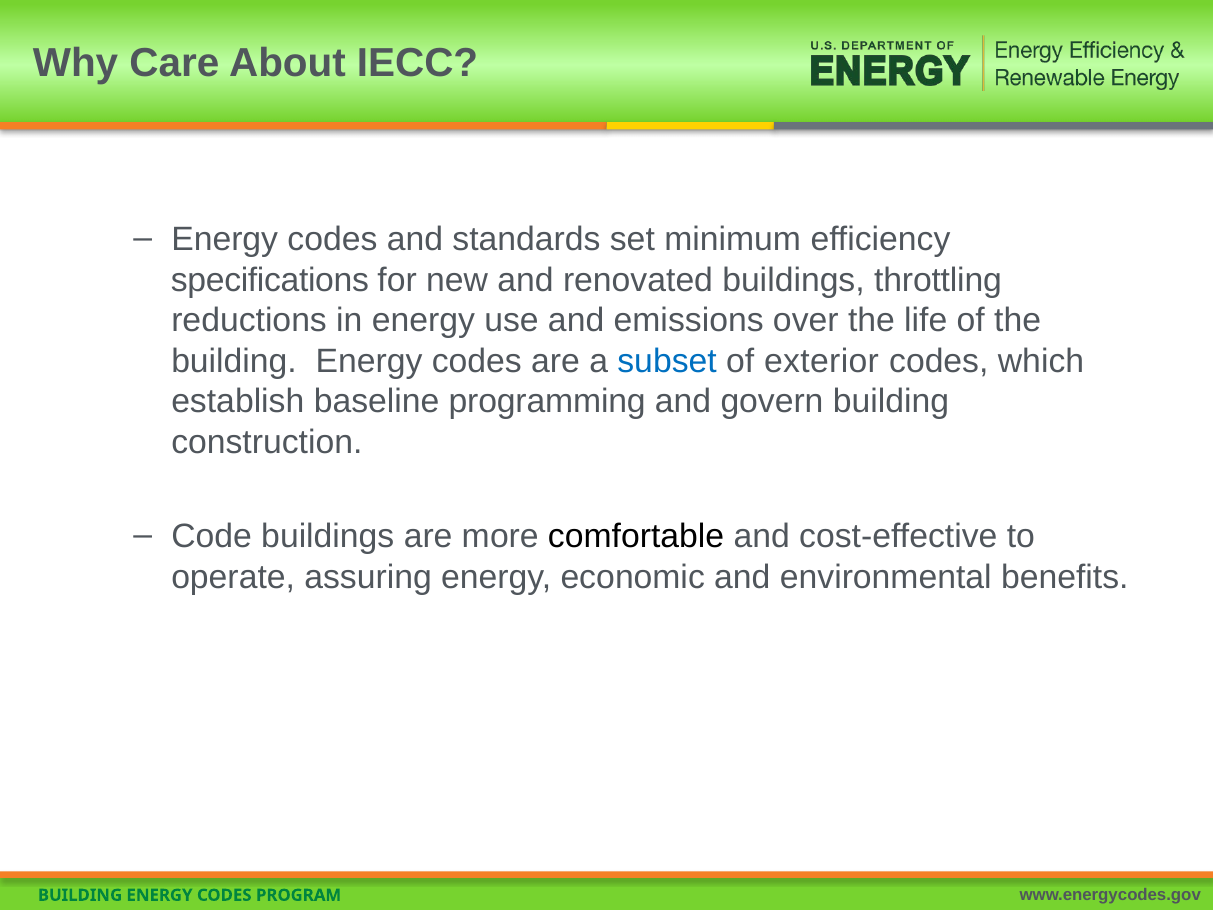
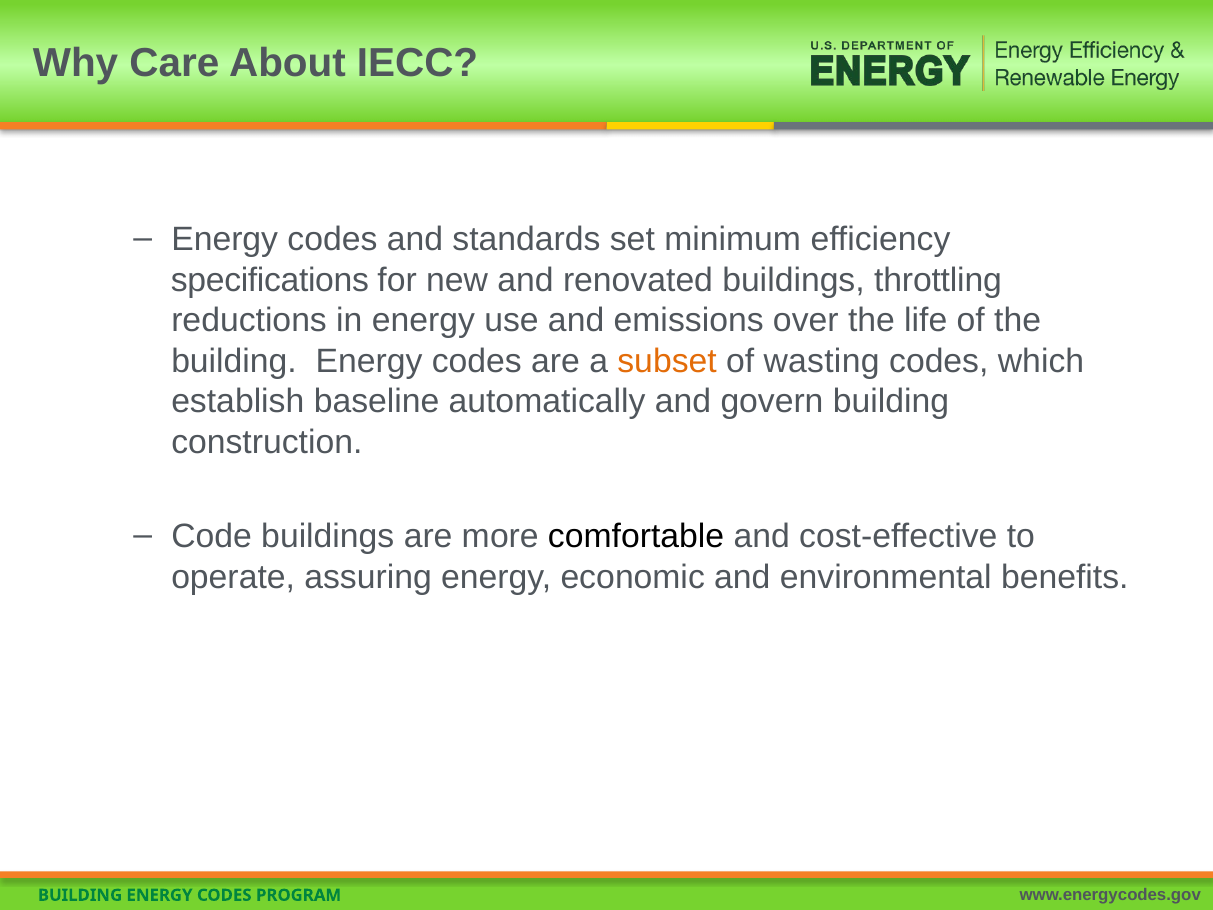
subset colour: blue -> orange
exterior: exterior -> wasting
programming: programming -> automatically
